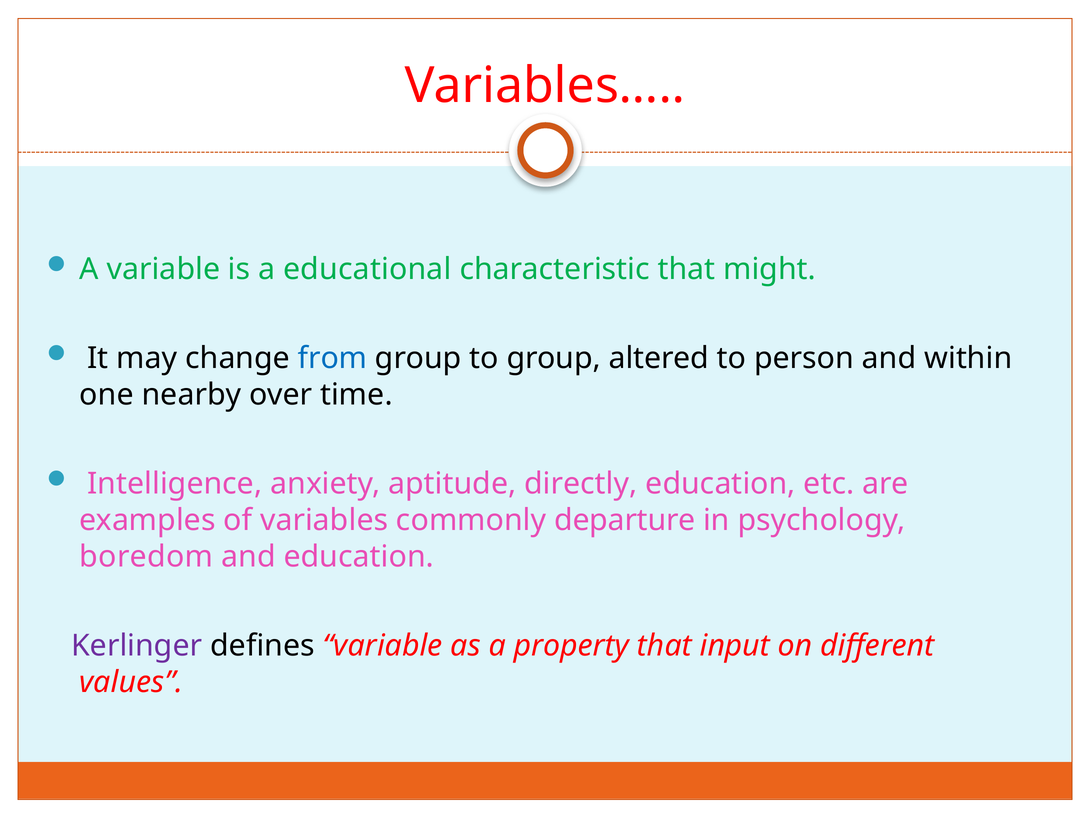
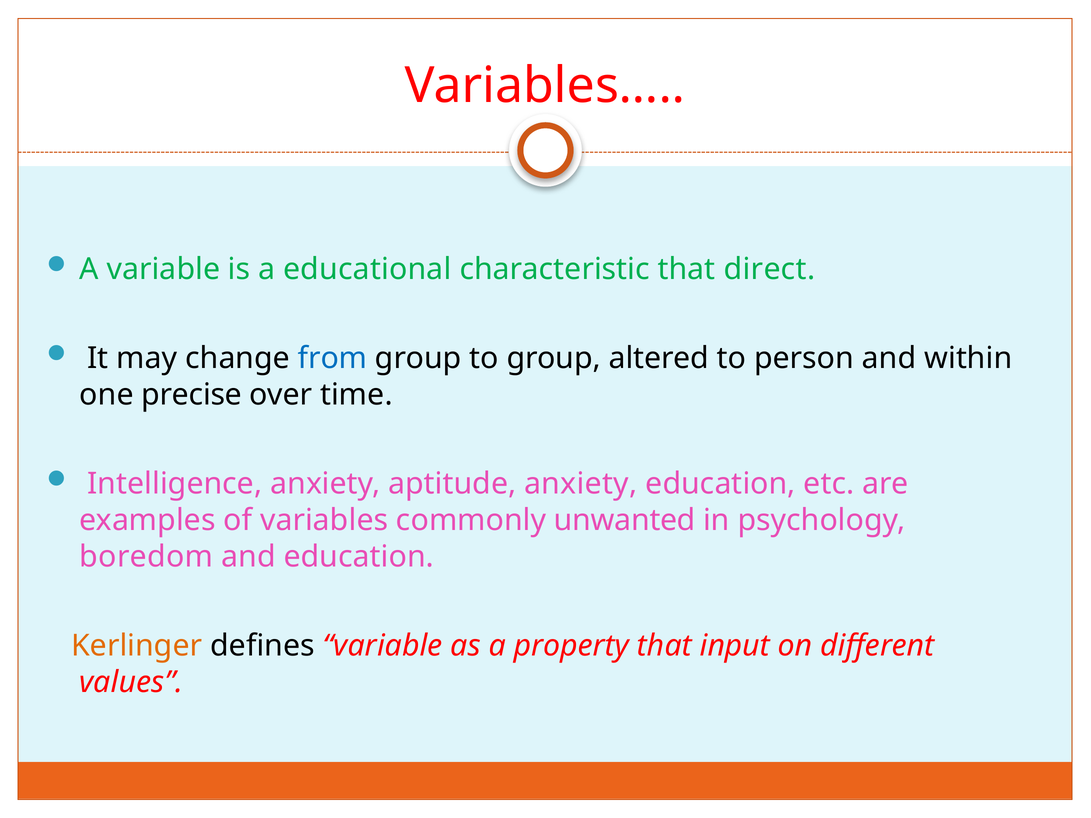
might: might -> direct
nearby: nearby -> precise
aptitude directly: directly -> anxiety
departure: departure -> unwanted
Kerlinger colour: purple -> orange
